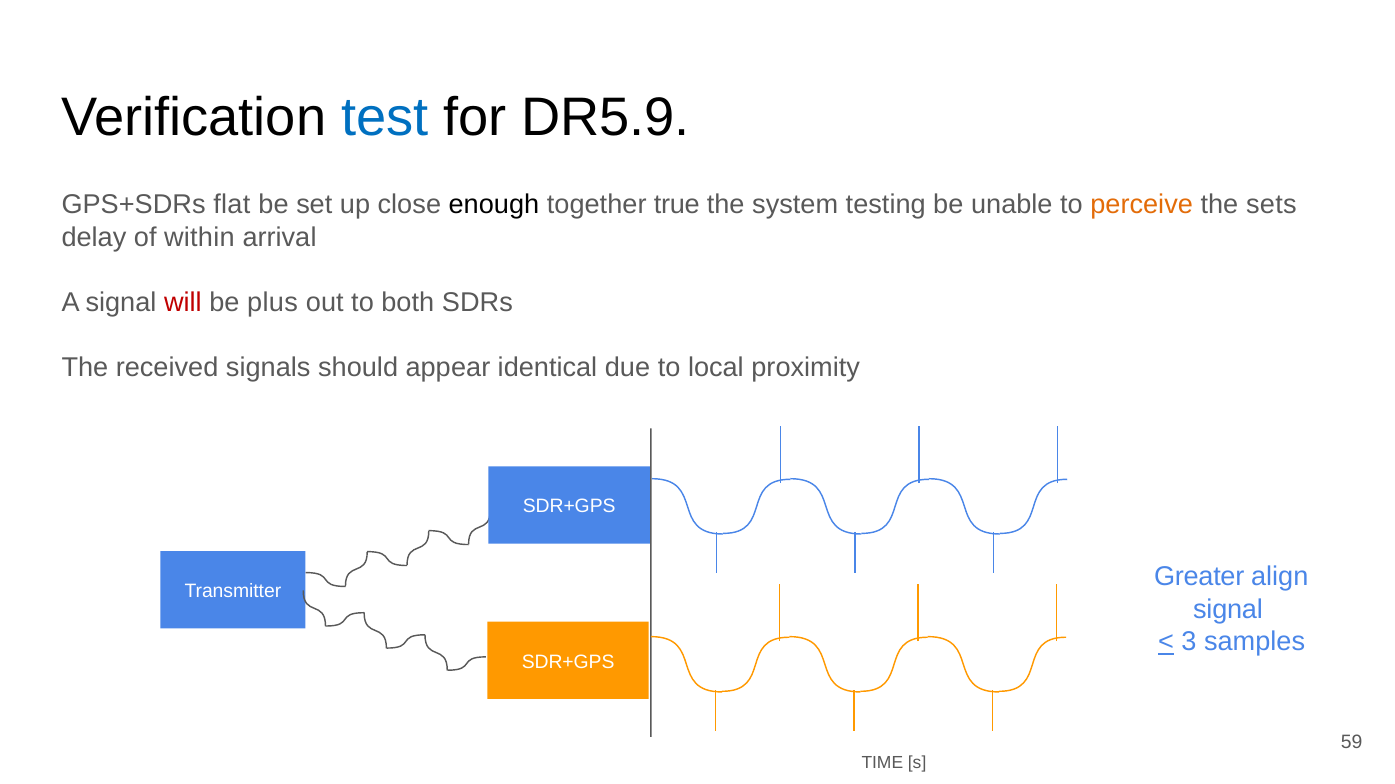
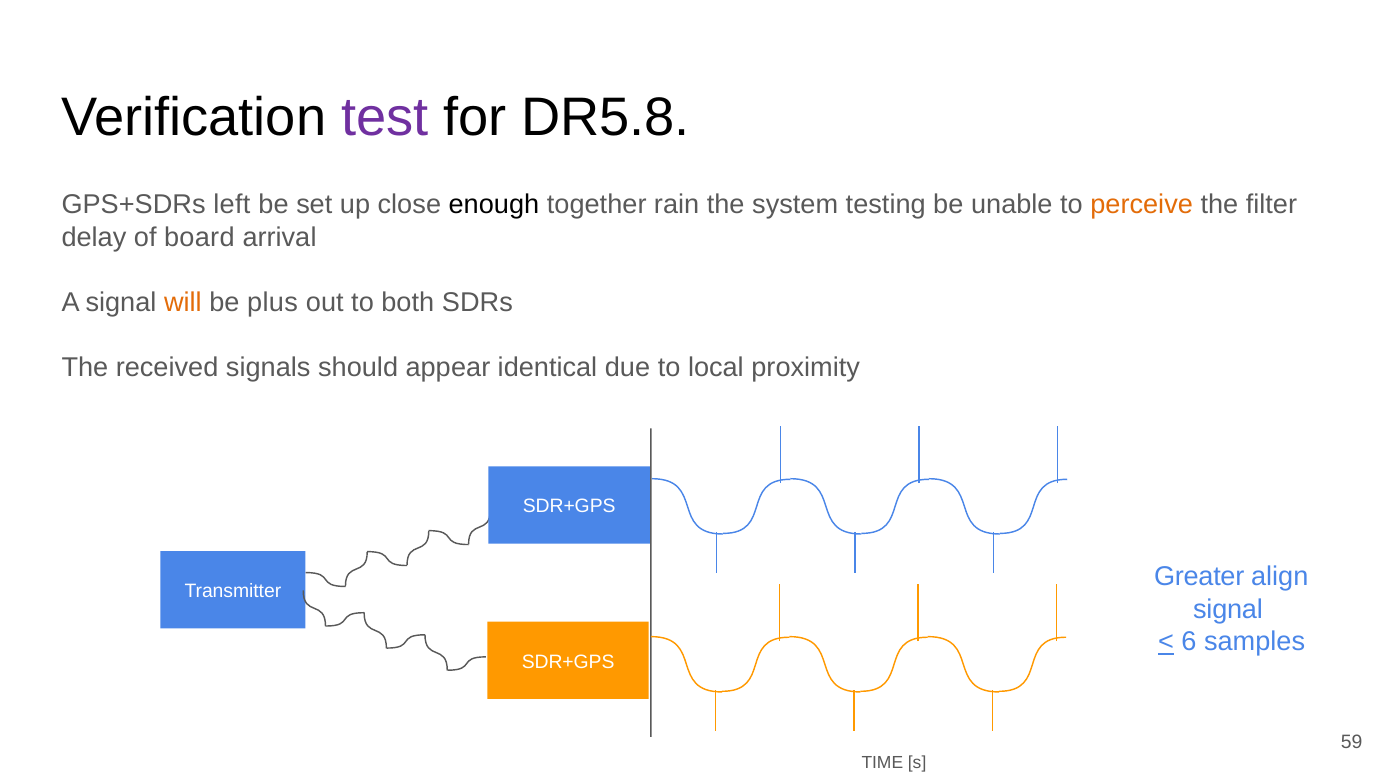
test colour: blue -> purple
DR5.9: DR5.9 -> DR5.8
flat: flat -> left
true: true -> rain
sets: sets -> filter
within: within -> board
will colour: red -> orange
3: 3 -> 6
